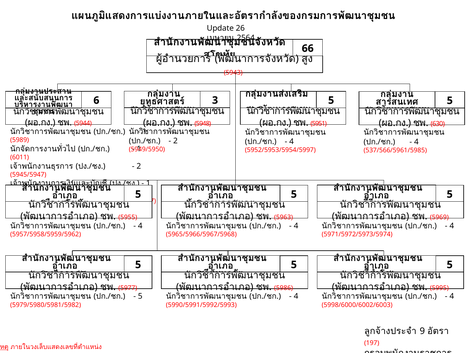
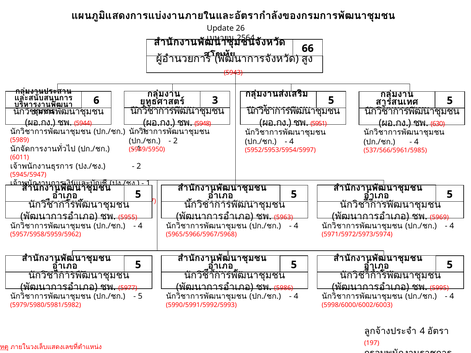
9 at (422, 331): 9 -> 4
